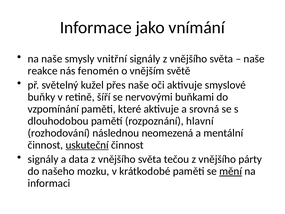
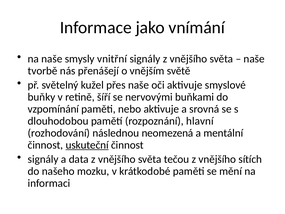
reakce: reakce -> tvorbě
fenomén: fenomén -> přenášejí
které: které -> nebo
párty: párty -> sítích
mění underline: present -> none
